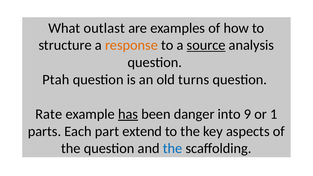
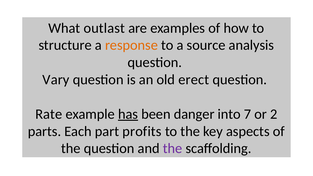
source underline: present -> none
Ptah: Ptah -> Vary
turns: turns -> erect
9: 9 -> 7
1: 1 -> 2
extend: extend -> profits
the at (173, 149) colour: blue -> purple
